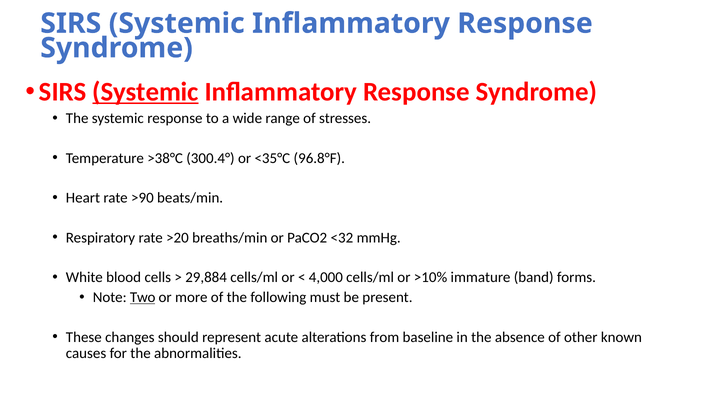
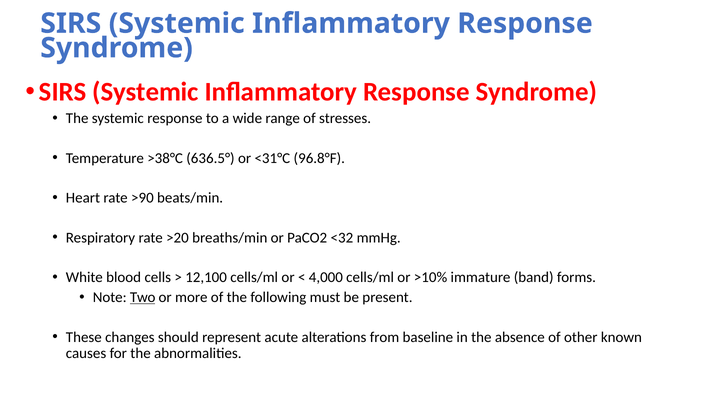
Systemic at (146, 92) underline: present -> none
300.4°: 300.4° -> 636.5°
<35°C: <35°C -> <31°C
29,884: 29,884 -> 12,100
